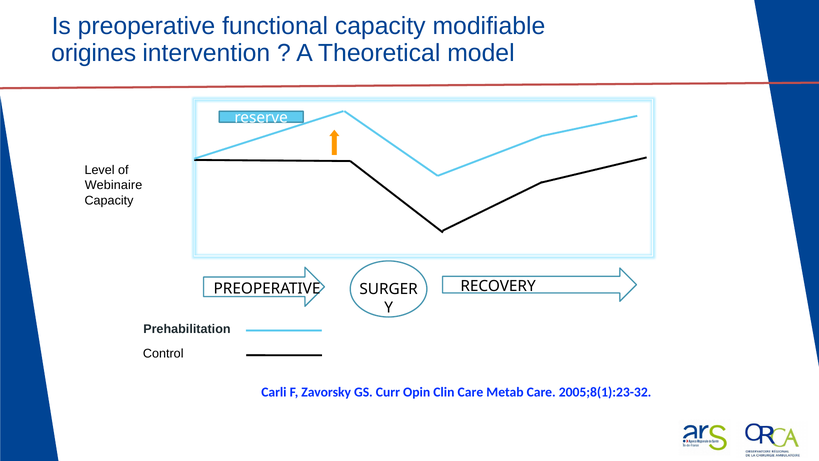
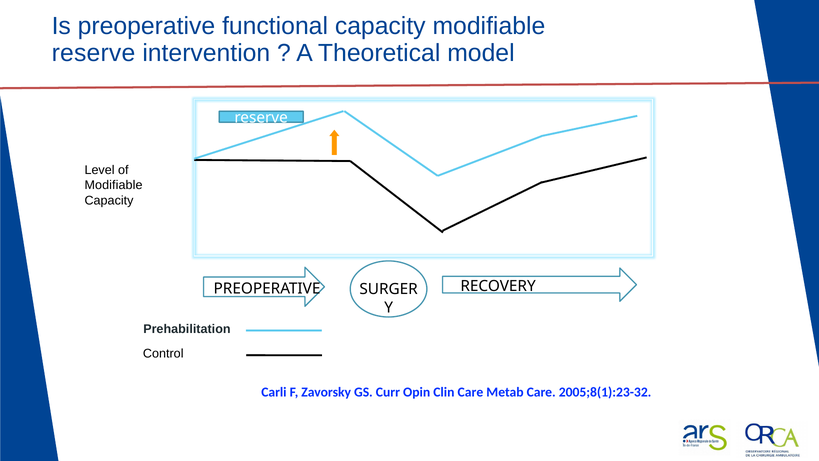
origines at (94, 53): origines -> reserve
Webinaire at (113, 185): Webinaire -> Modifiable
